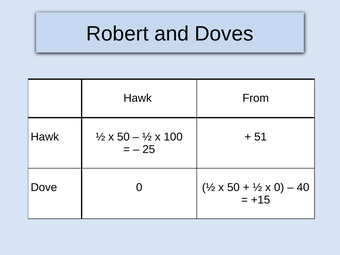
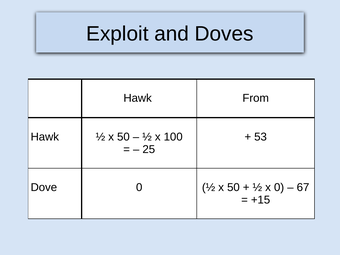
Robert: Robert -> Exploit
51: 51 -> 53
40: 40 -> 67
